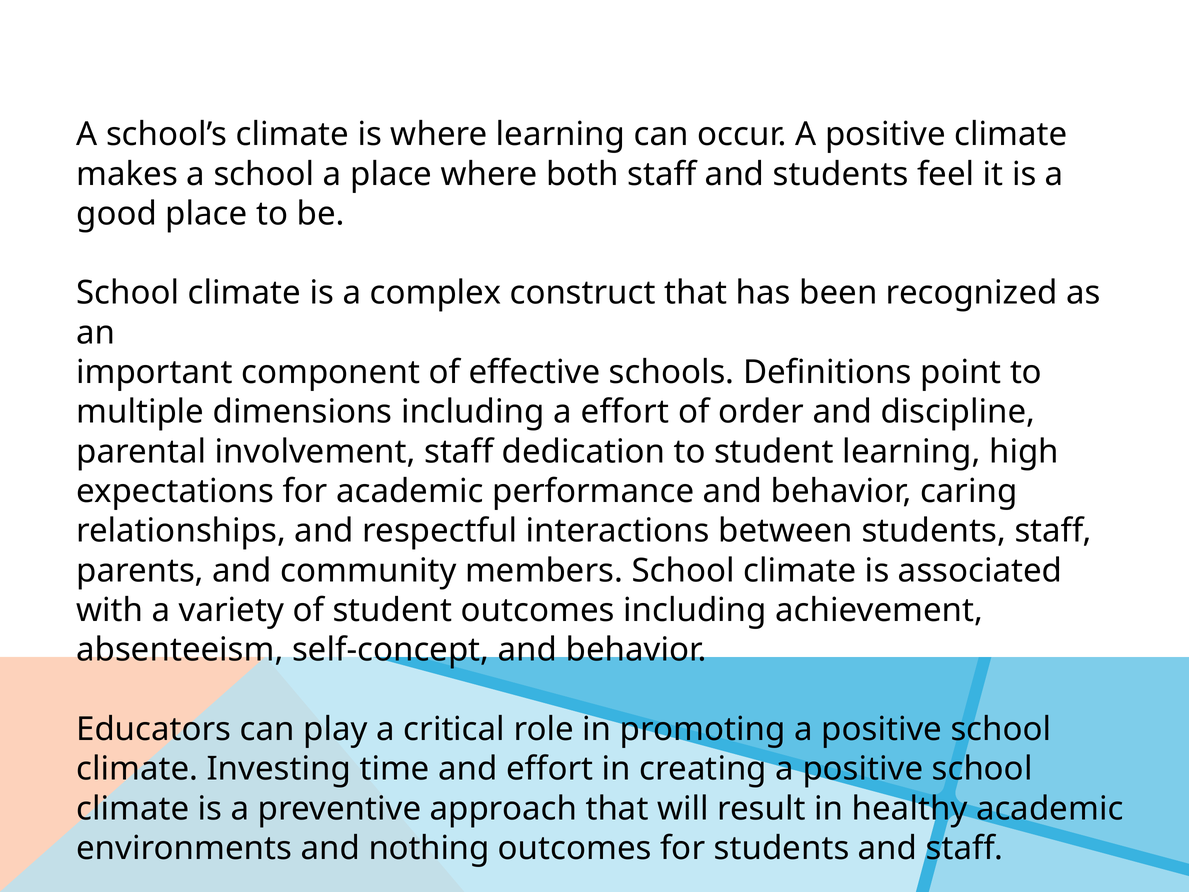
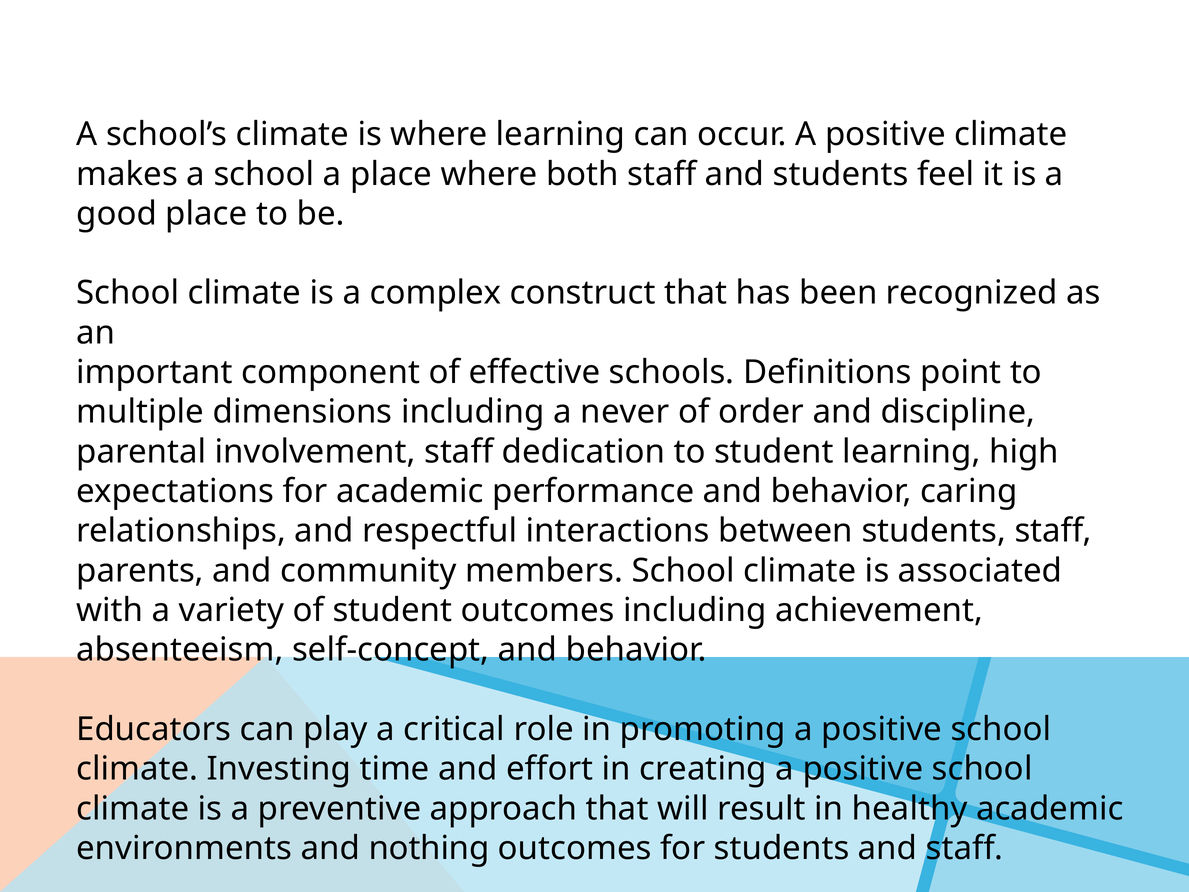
a effort: effort -> never
